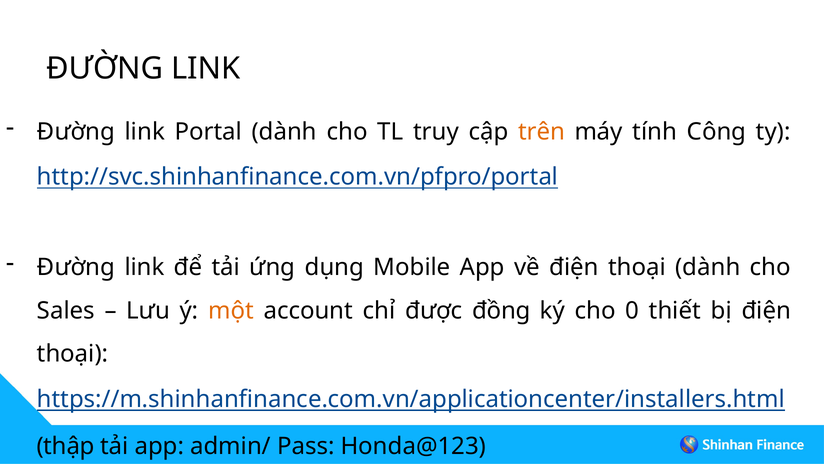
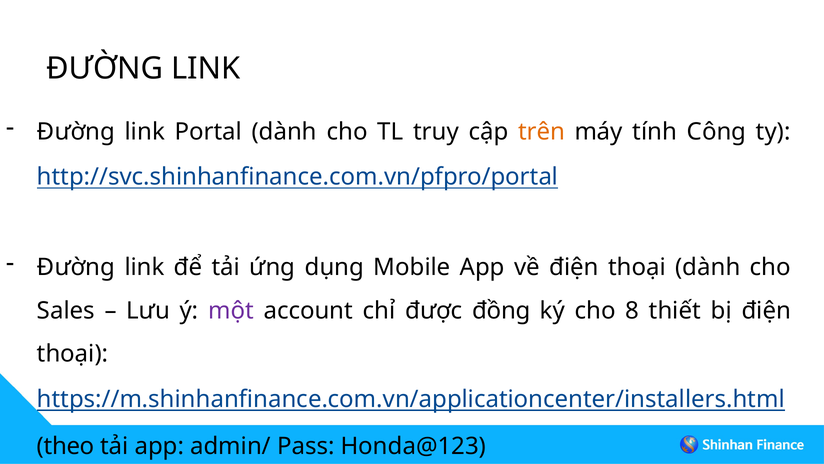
một colour: orange -> purple
0: 0 -> 8
thập: thập -> theo
